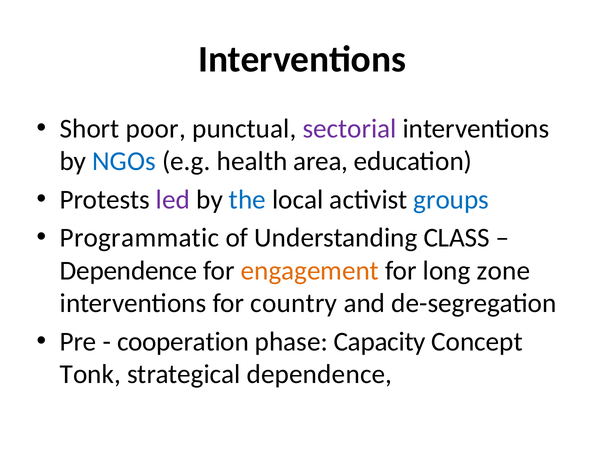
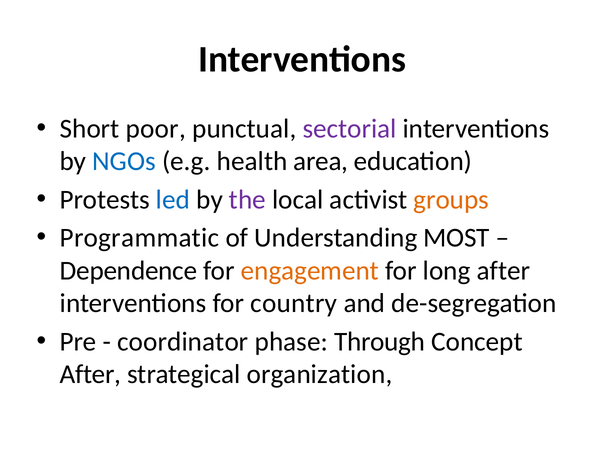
led colour: purple -> blue
the colour: blue -> purple
groups colour: blue -> orange
CLASS: CLASS -> MOST
long zone: zone -> after
cooperation: cooperation -> coordinator
Capacity: Capacity -> Through
Tonk at (90, 374): Tonk -> After
strategical dependence: dependence -> organization
